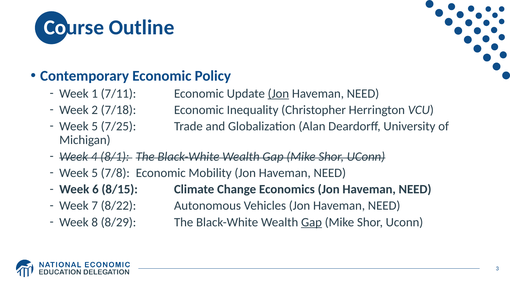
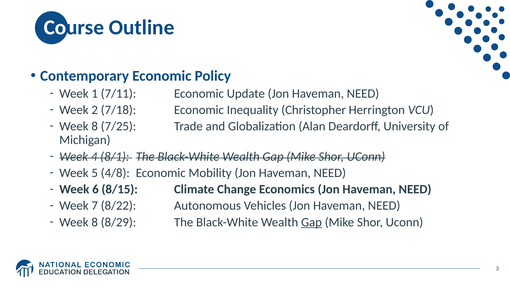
Jon at (278, 93) underline: present -> none
5 at (95, 126): 5 -> 8
7/8: 7/8 -> 4/8
